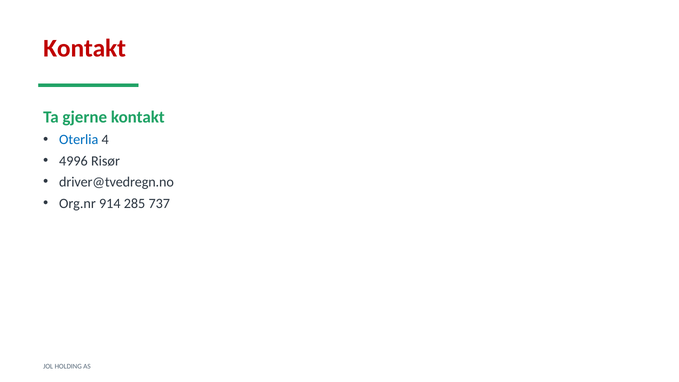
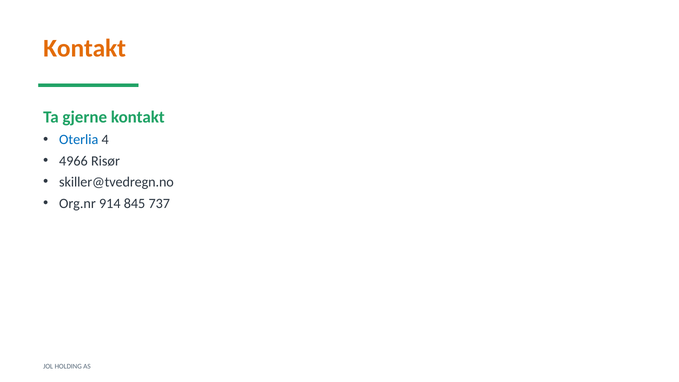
Kontakt at (85, 48) colour: red -> orange
4996: 4996 -> 4966
driver@tvedregn.no: driver@tvedregn.no -> skiller@tvedregn.no
285: 285 -> 845
